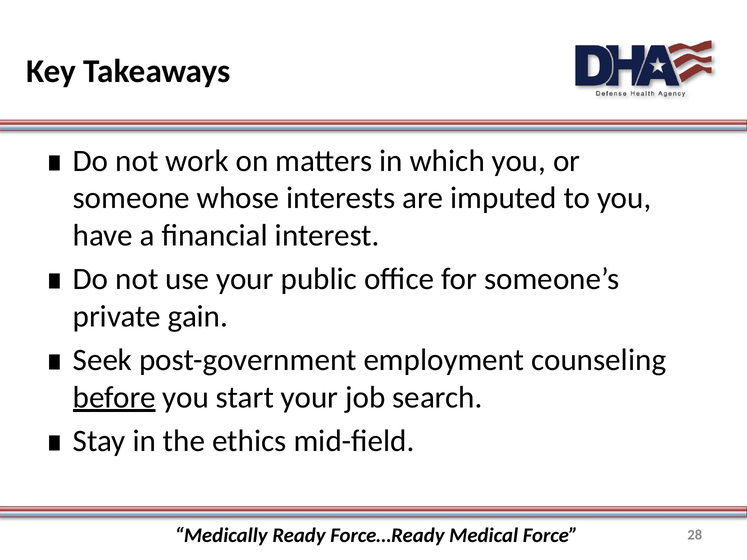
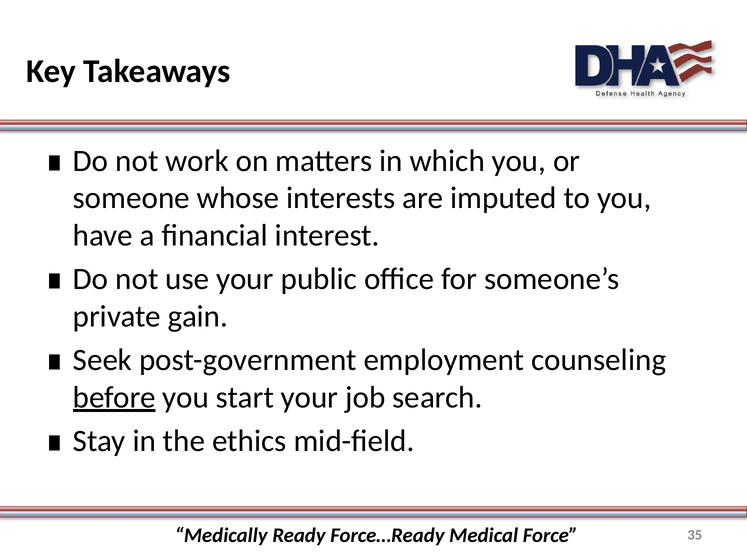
28: 28 -> 35
